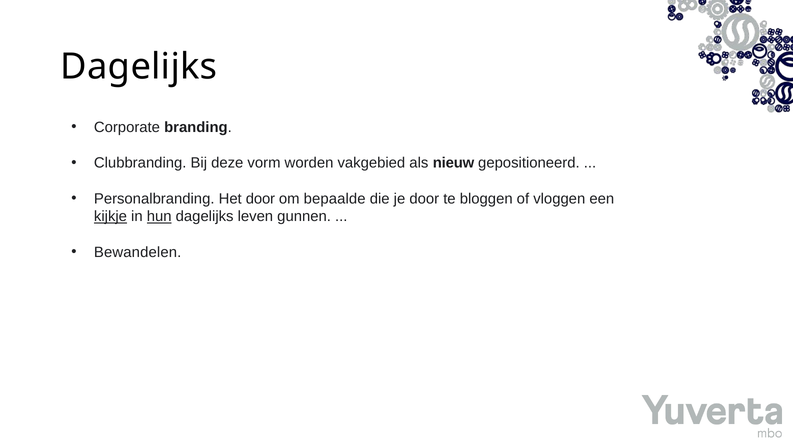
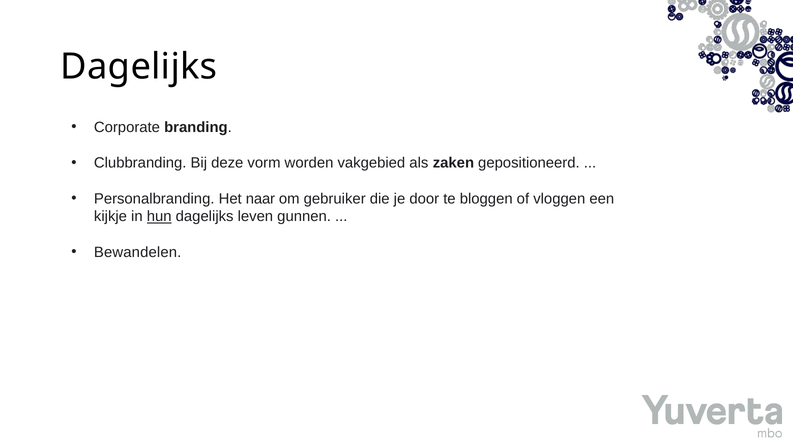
nieuw: nieuw -> zaken
Het door: door -> naar
bepaalde: bepaalde -> gebruiker
kijkje underline: present -> none
